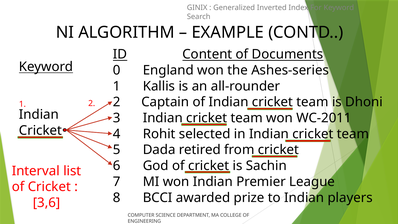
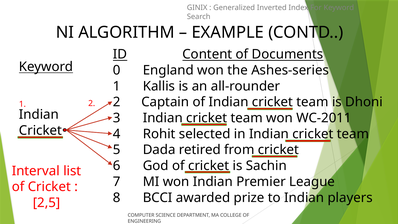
3,6: 3,6 -> 2,5
